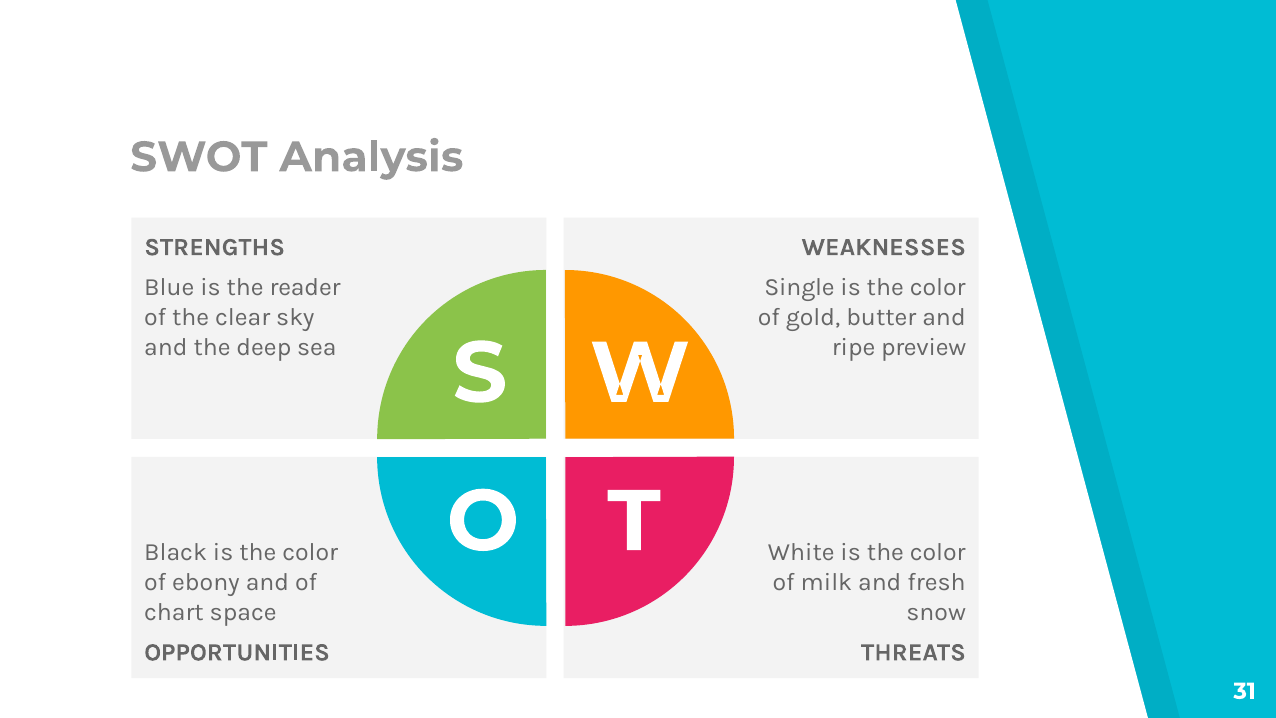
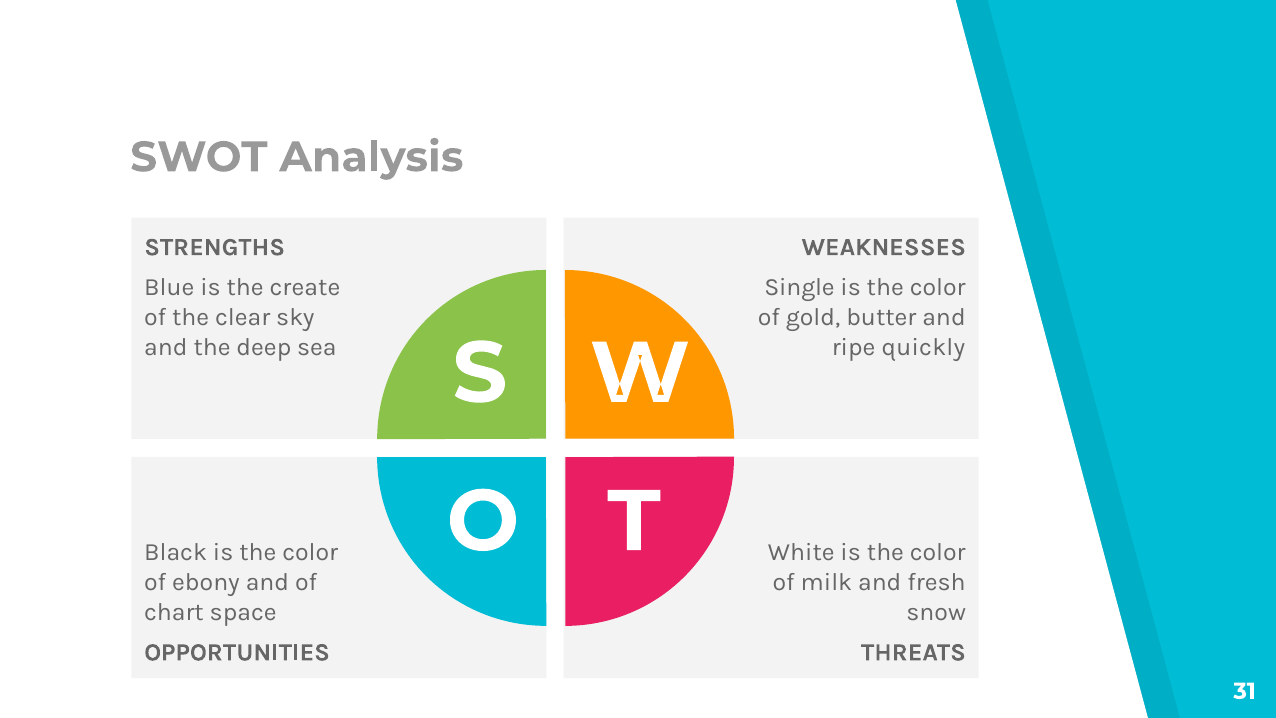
reader: reader -> create
preview: preview -> quickly
